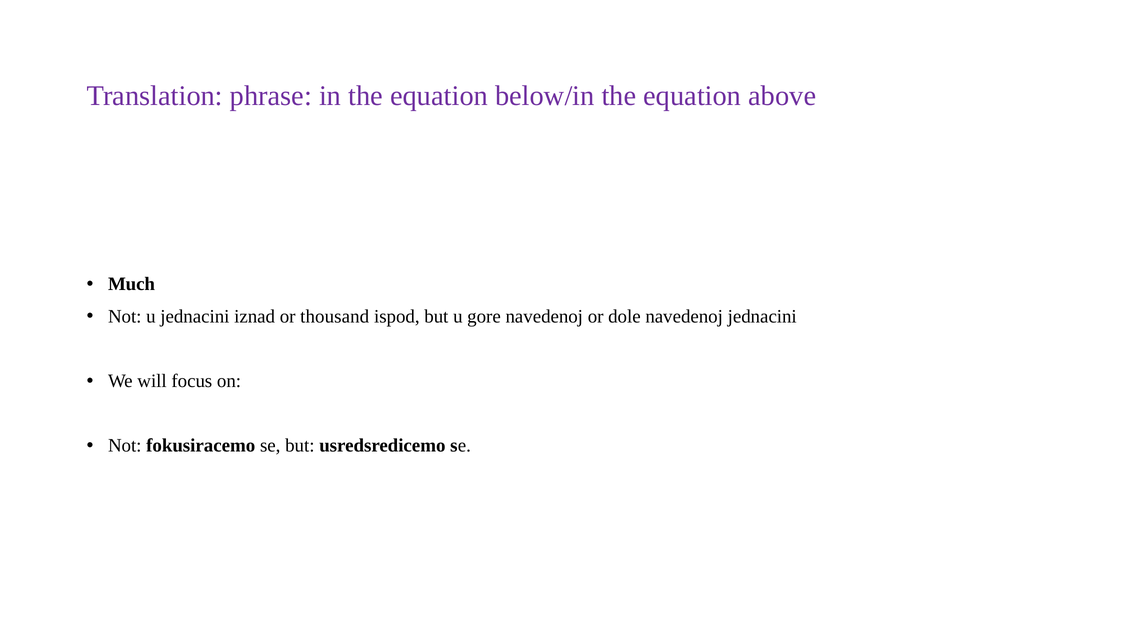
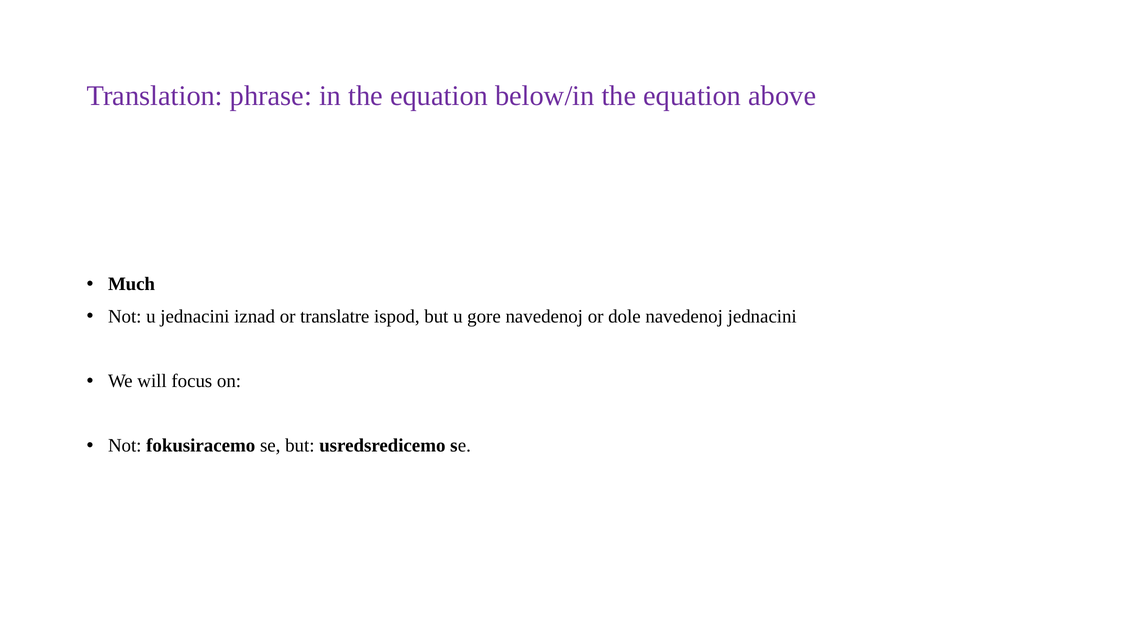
thousand: thousand -> translatre
